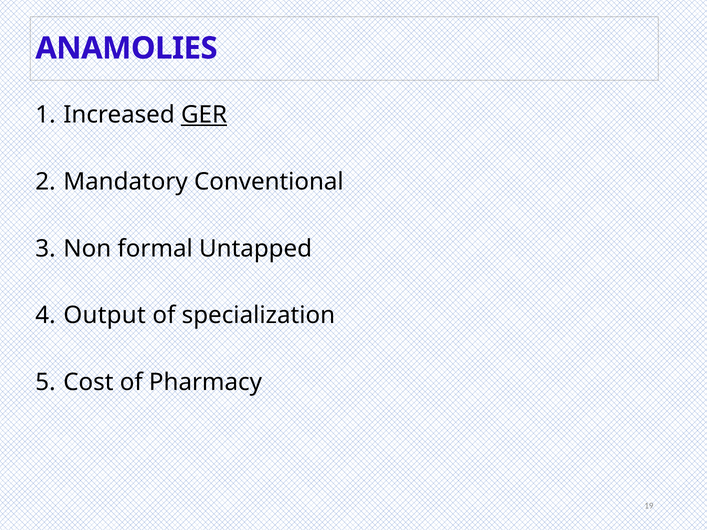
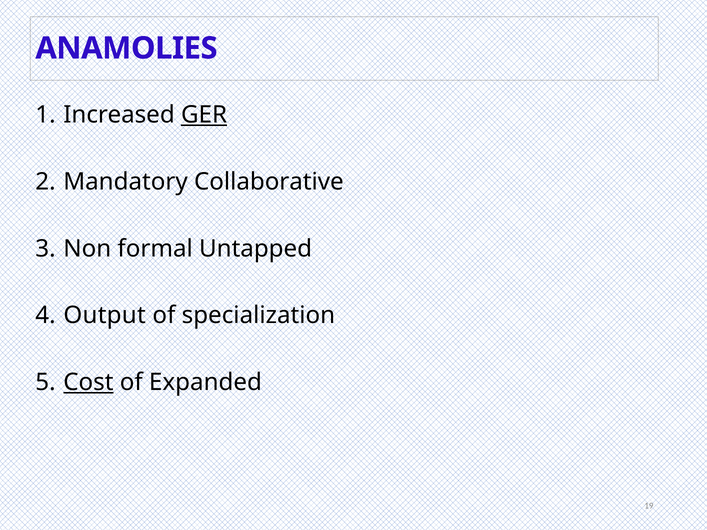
Conventional: Conventional -> Collaborative
Cost underline: none -> present
Pharmacy: Pharmacy -> Expanded
